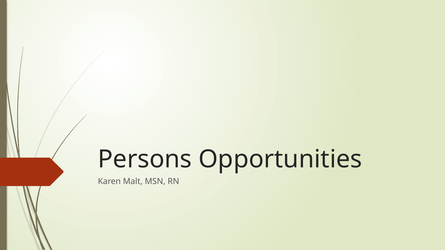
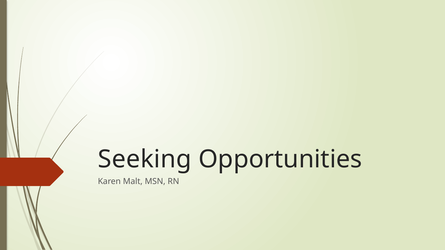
Persons: Persons -> Seeking
